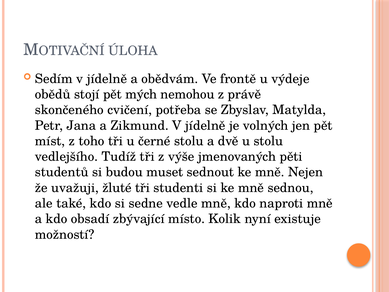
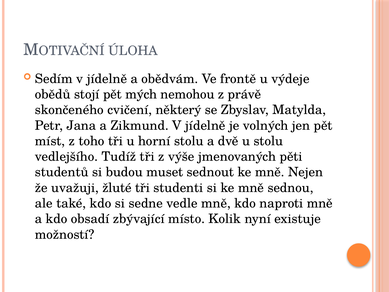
potřeba: potřeba -> některý
černé: černé -> horní
